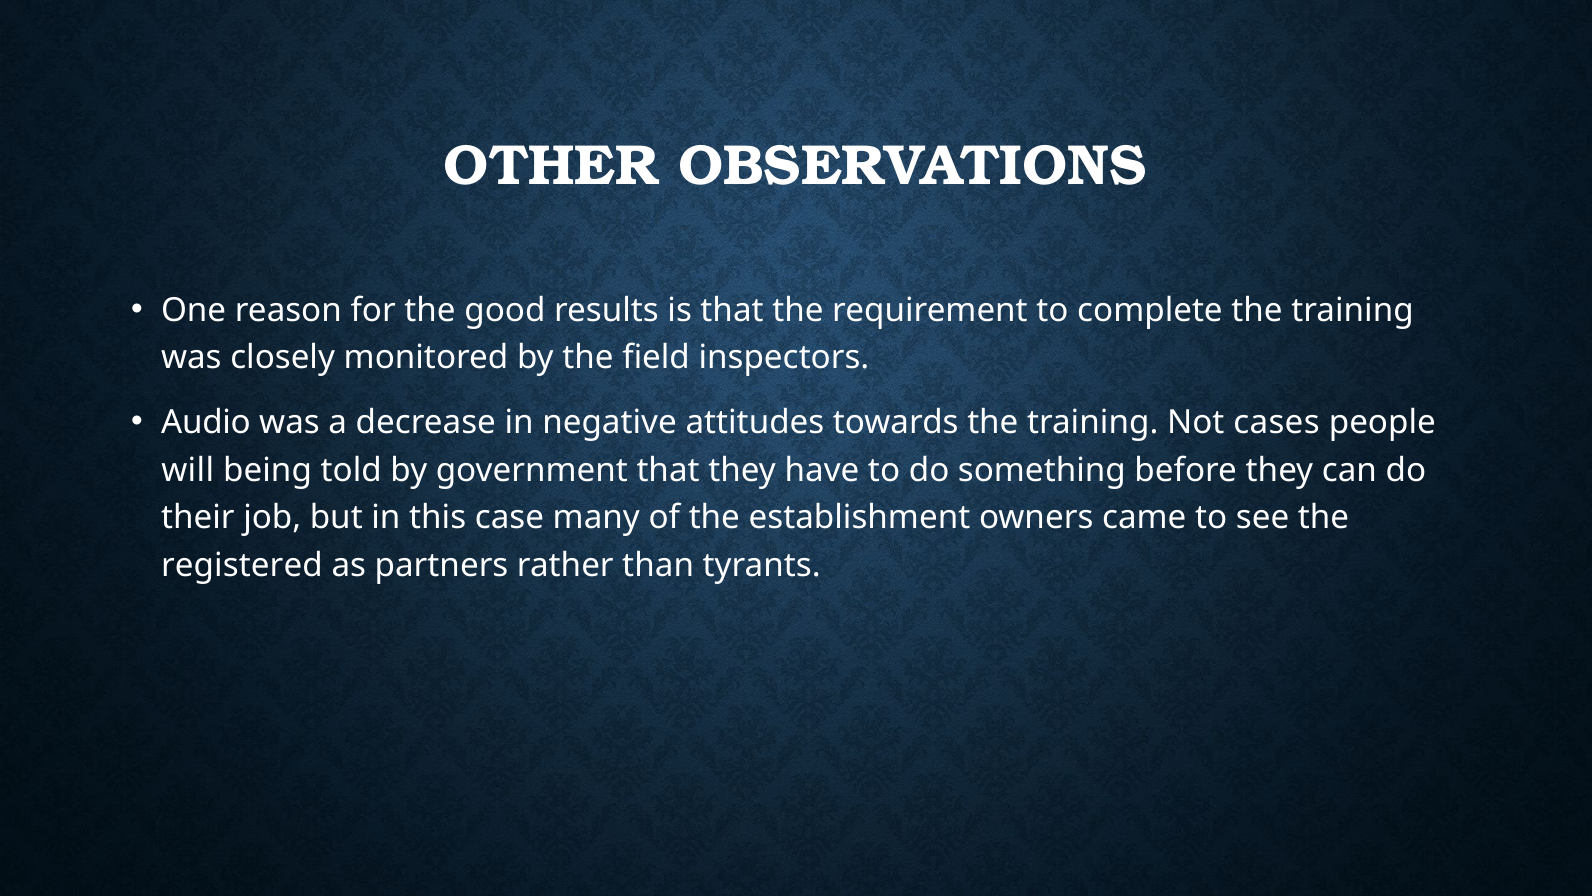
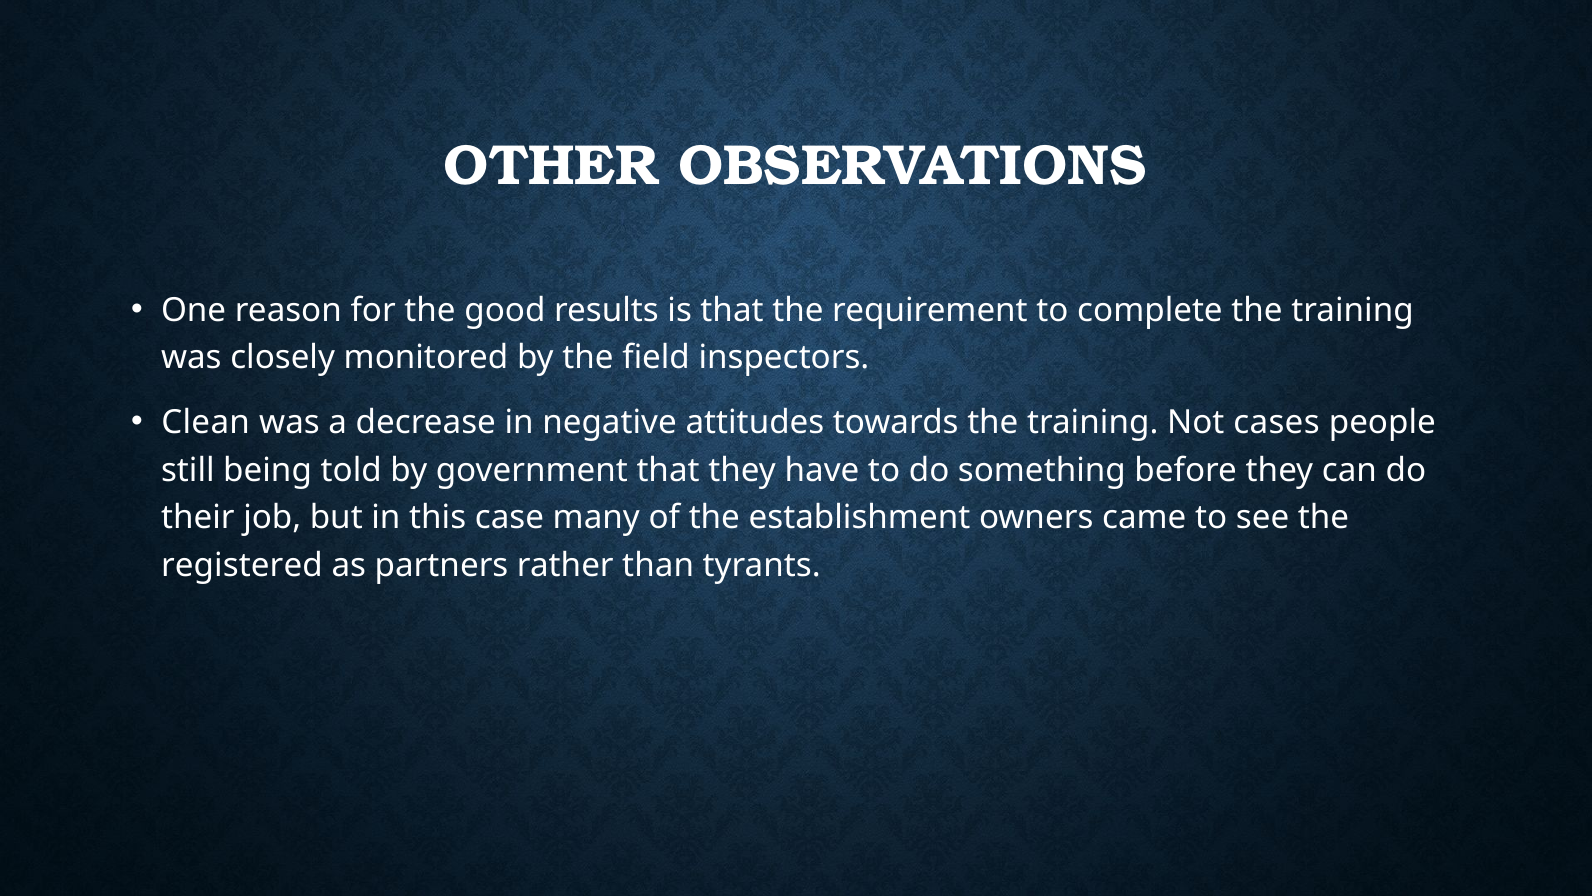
Audio: Audio -> Clean
will: will -> still
